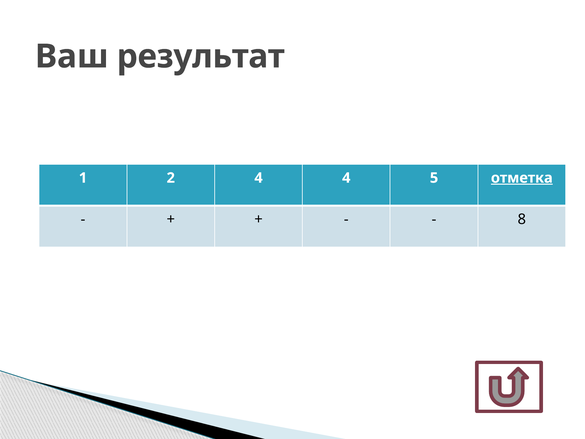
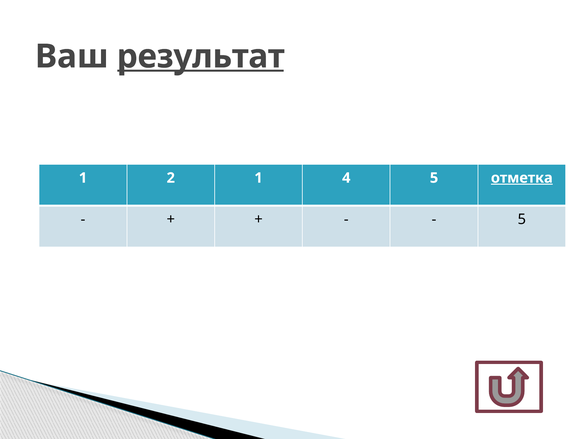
результат underline: none -> present
2 4: 4 -> 1
8 at (522, 219): 8 -> 5
